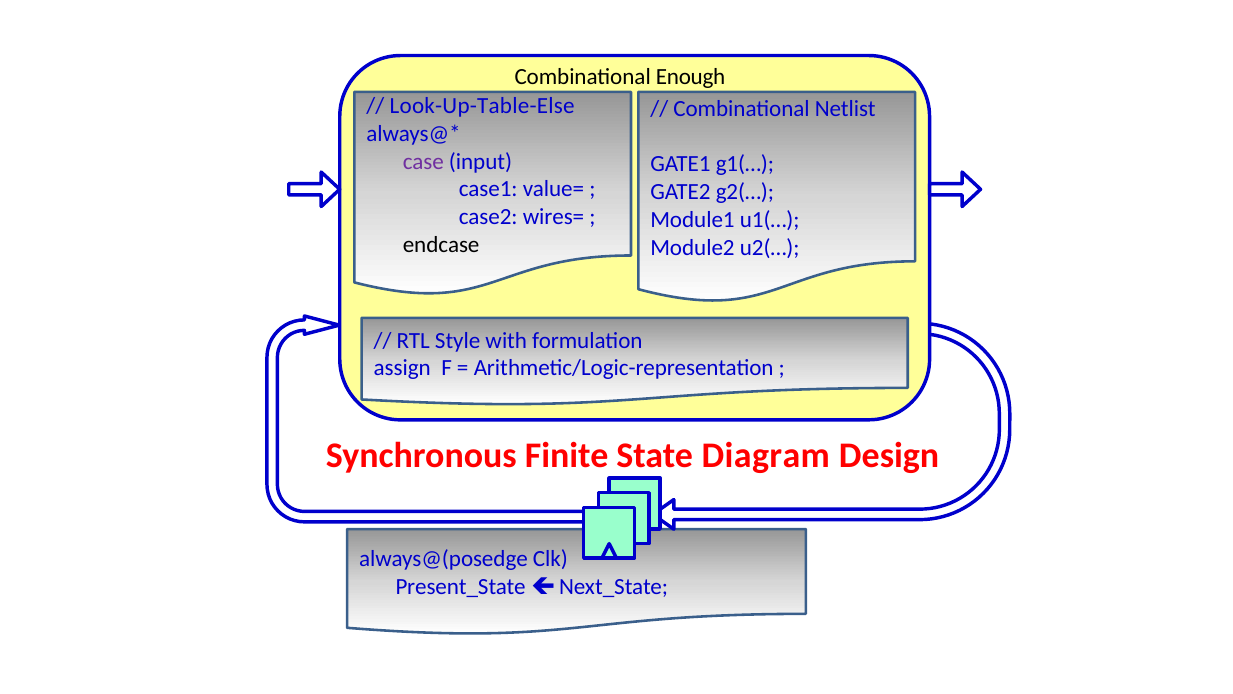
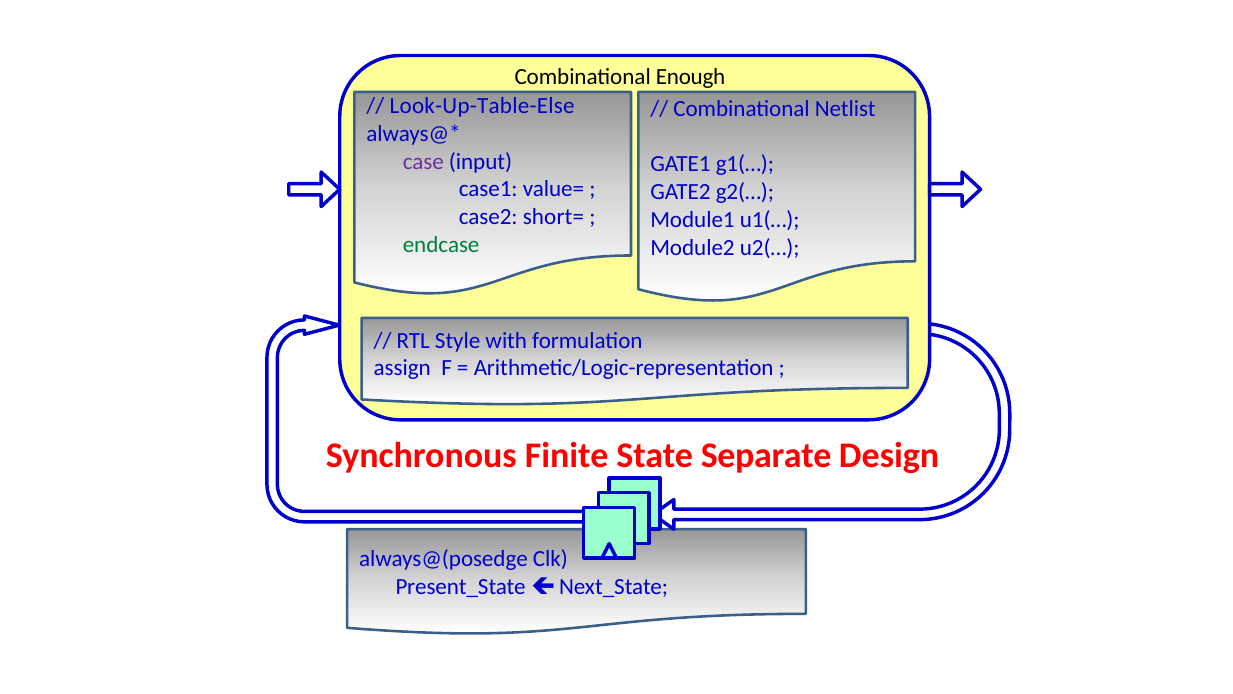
wires=: wires= -> short=
endcase colour: black -> green
Diagram: Diagram -> Separate
